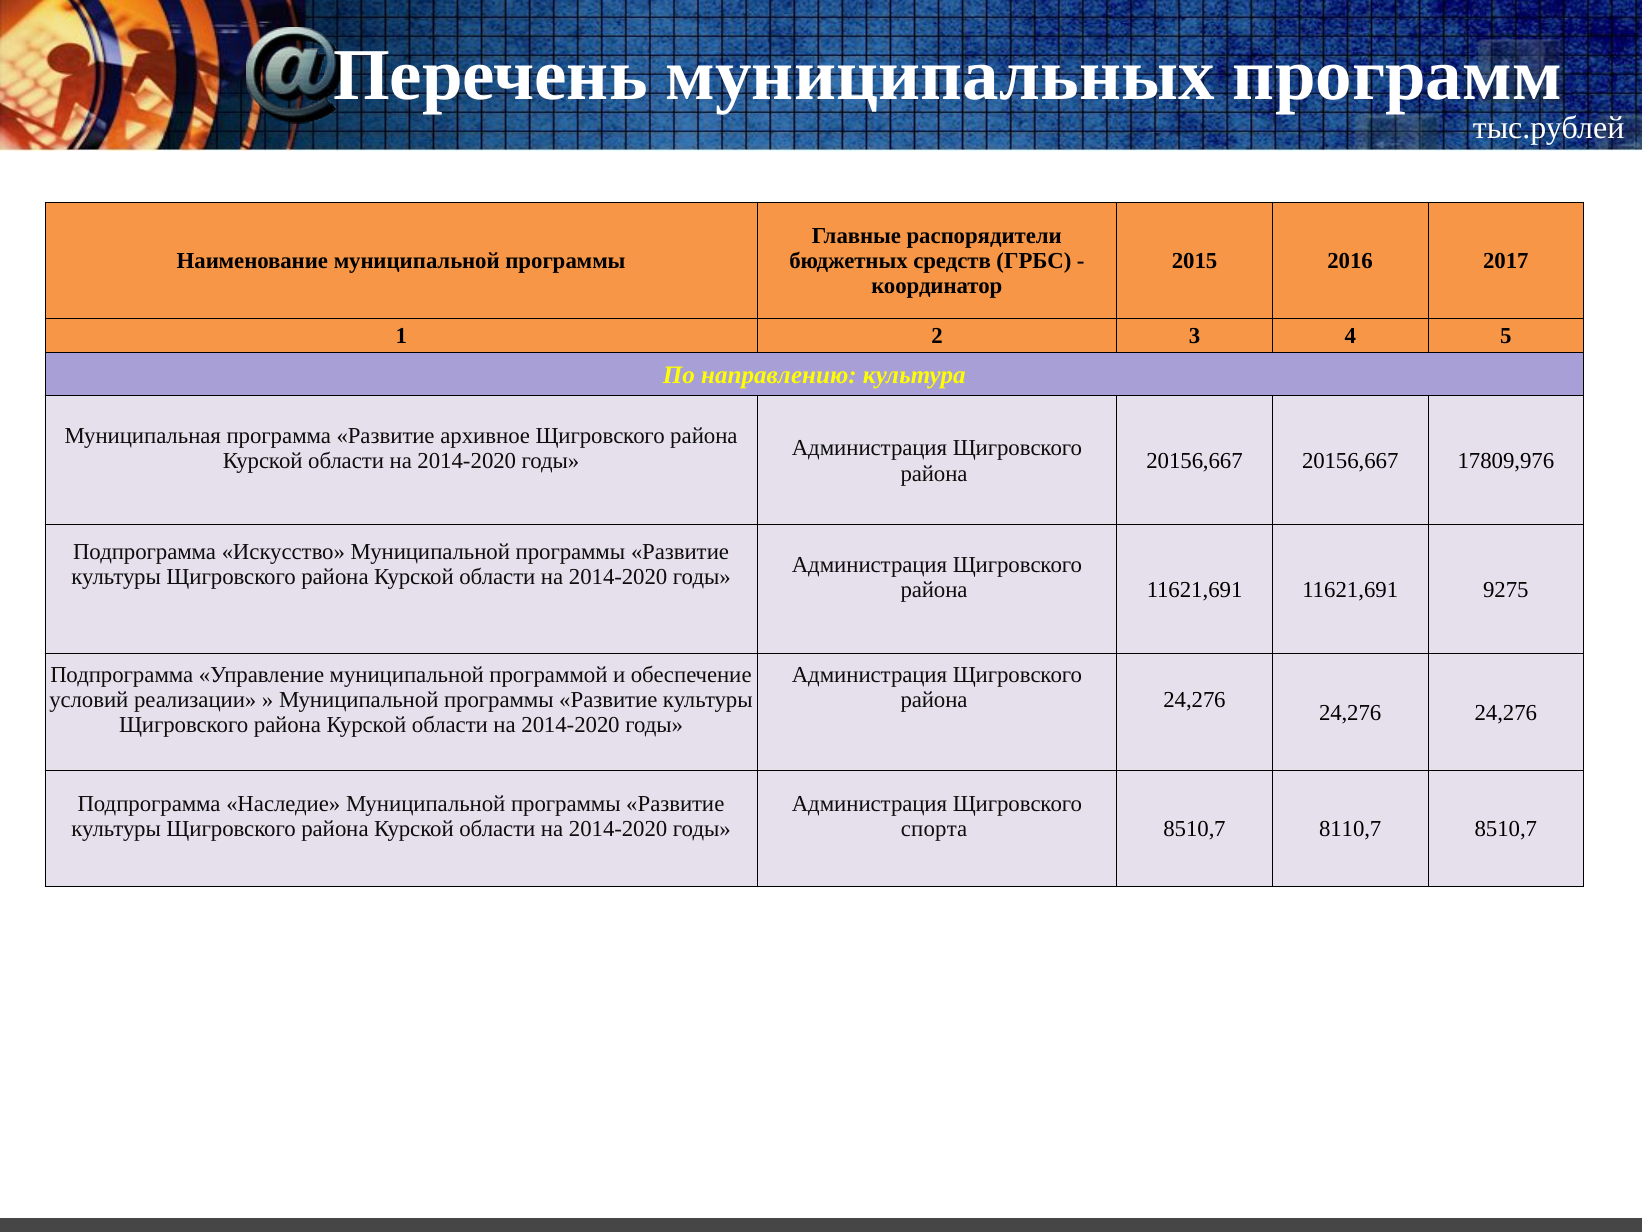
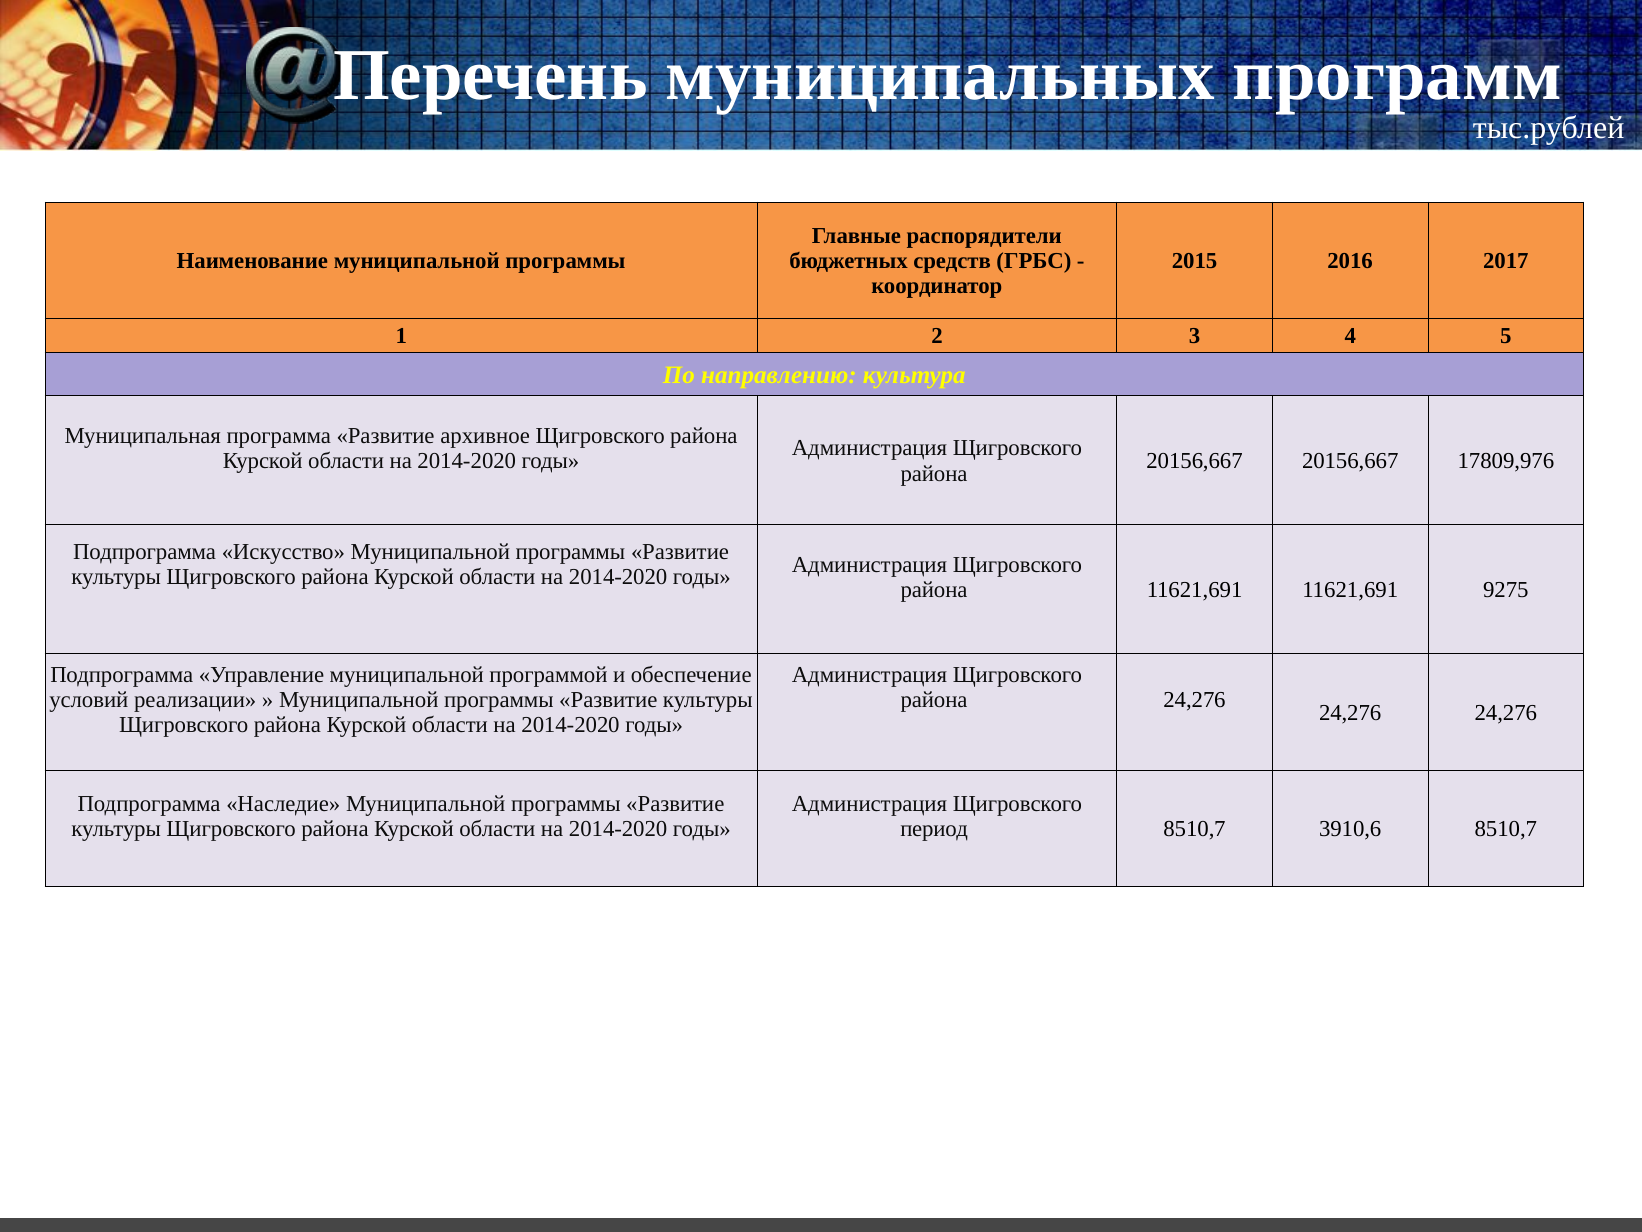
спорта: спорта -> период
8110,7: 8110,7 -> 3910,6
